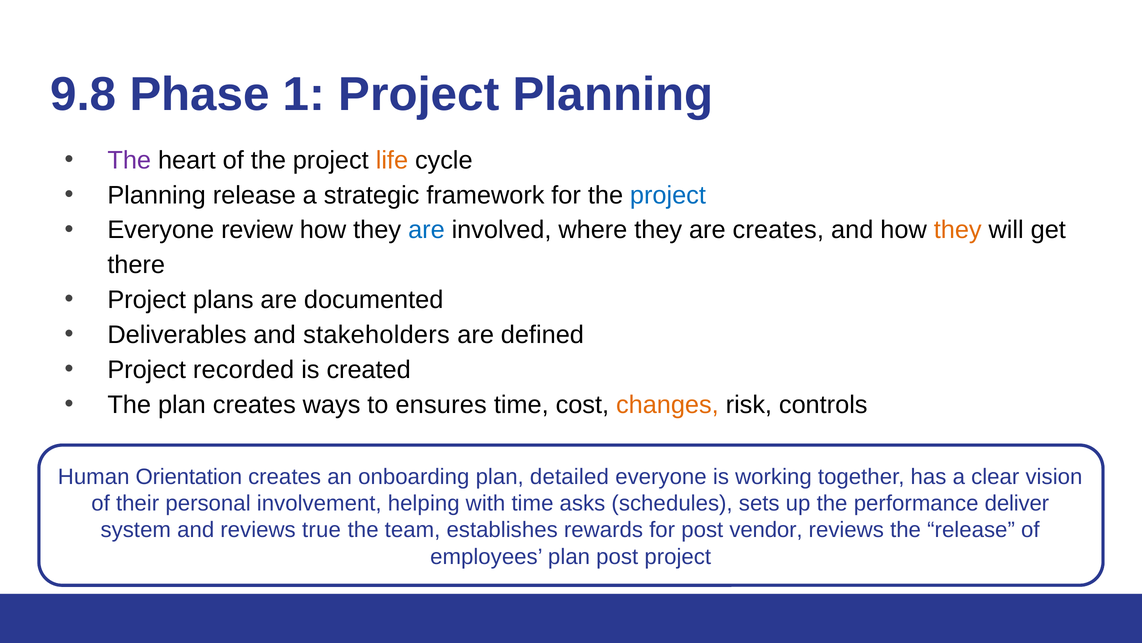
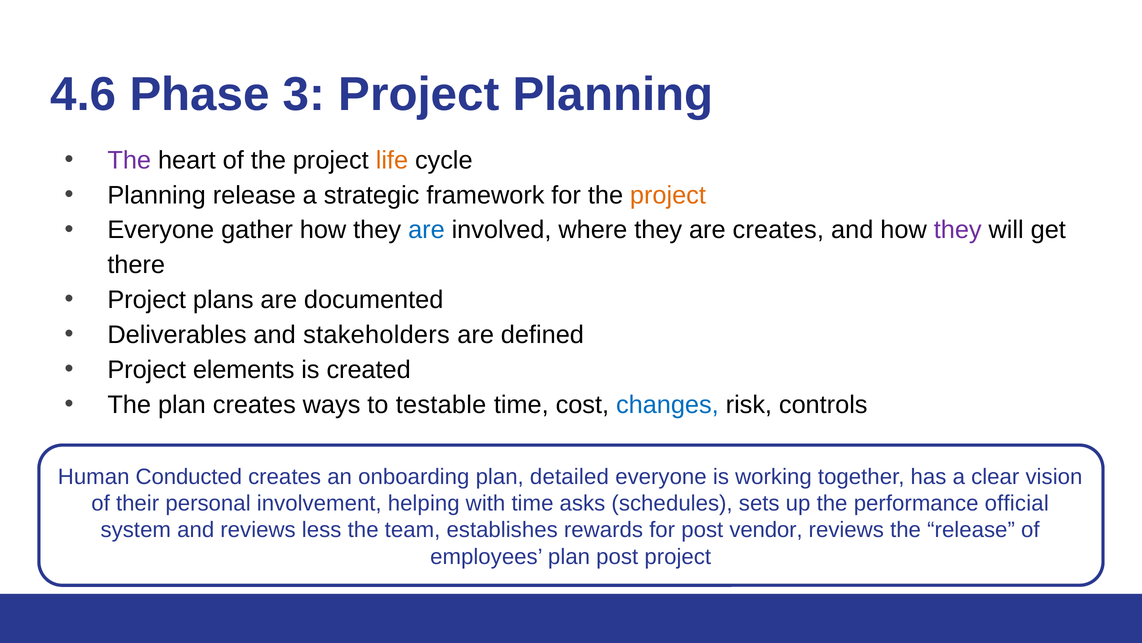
9.8: 9.8 -> 4.6
1: 1 -> 3
project at (668, 195) colour: blue -> orange
review: review -> gather
they at (958, 230) colour: orange -> purple
recorded: recorded -> elements
ensures: ensures -> testable
changes colour: orange -> blue
Orientation: Orientation -> Conducted
deliver: deliver -> official
true: true -> less
